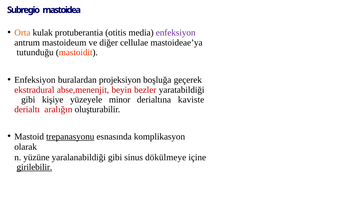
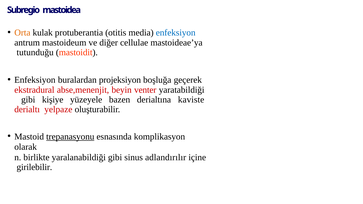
enfeksiyon at (176, 33) colour: purple -> blue
bezler: bezler -> venter
minor: minor -> bazen
aralığın: aralığın -> yelpaze
yüzüne: yüzüne -> birlikte
dökülmeye: dökülmeye -> adlandırılır
girilebilir underline: present -> none
